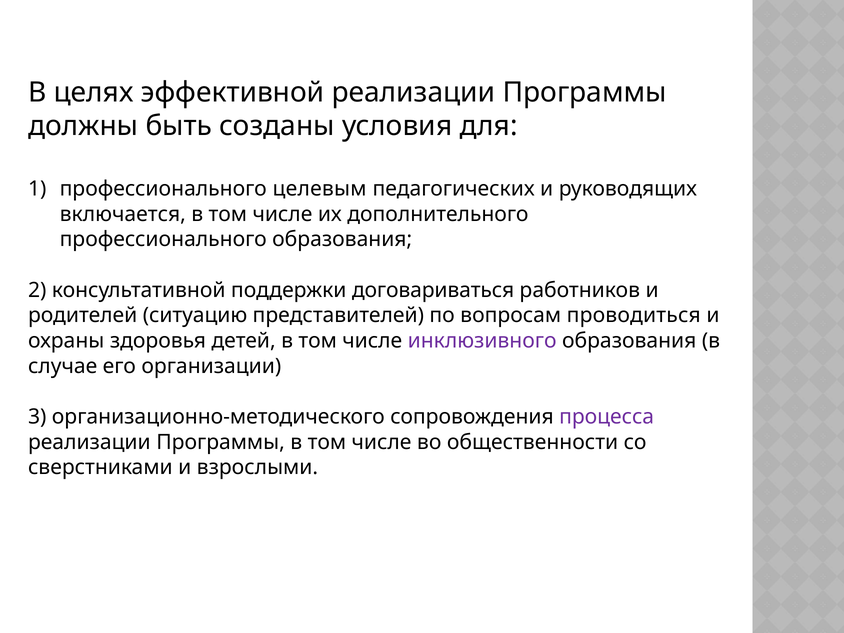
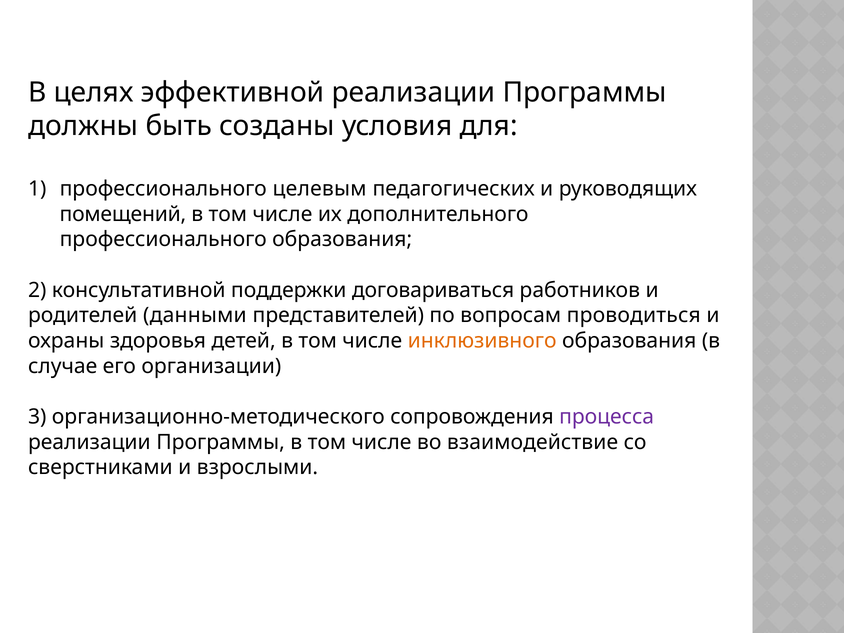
включается: включается -> помещений
ситуацию: ситуацию -> данными
инклюзивного colour: purple -> orange
общественности: общественности -> взаимодействие
